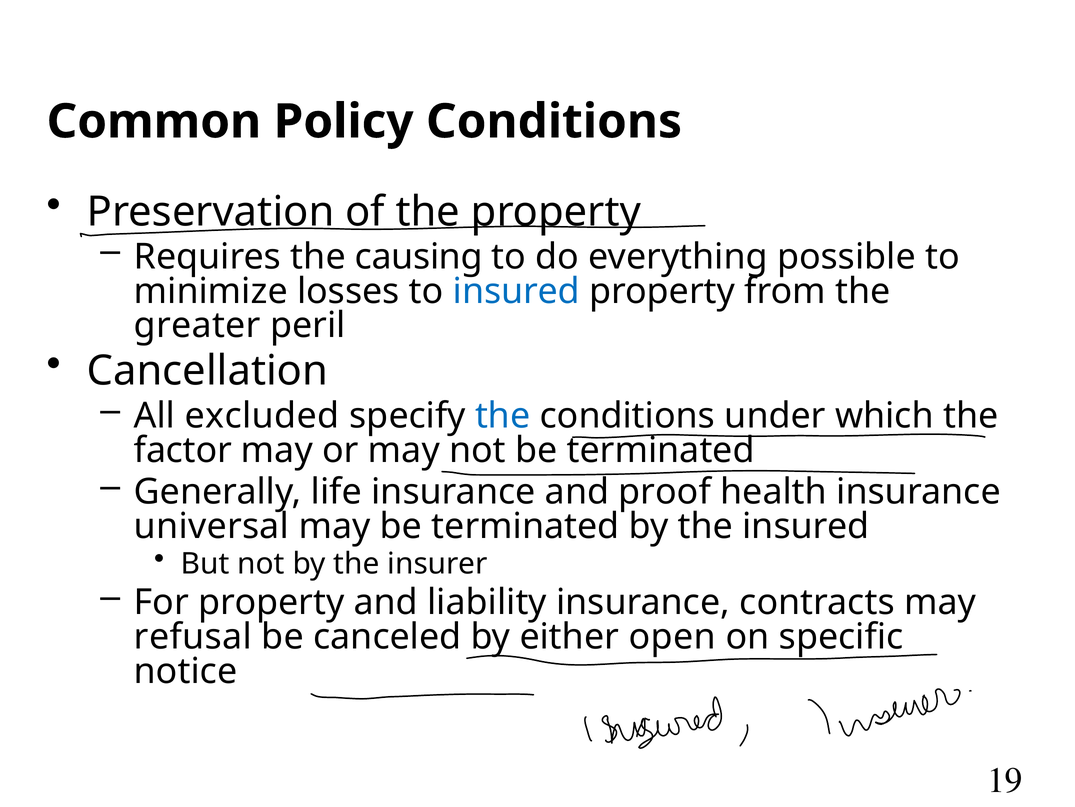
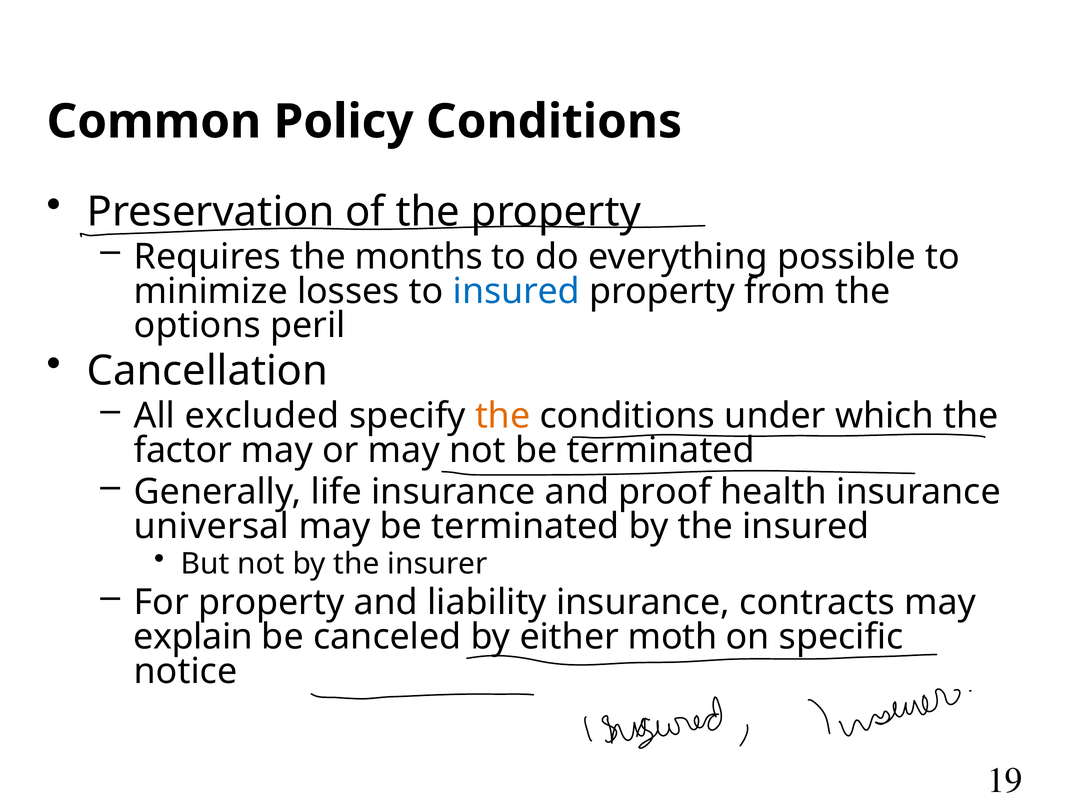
causing: causing -> months
greater: greater -> options
the at (503, 415) colour: blue -> orange
refusal: refusal -> explain
open: open -> moth
